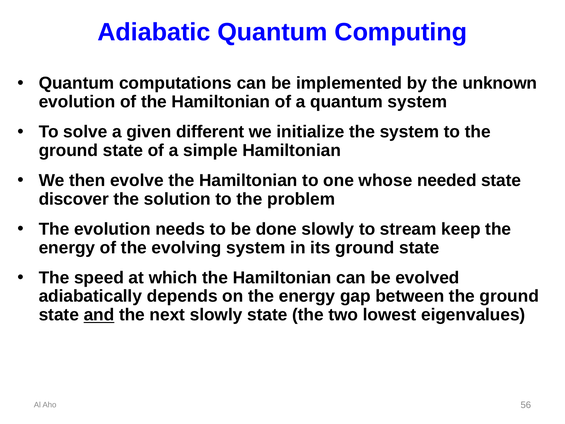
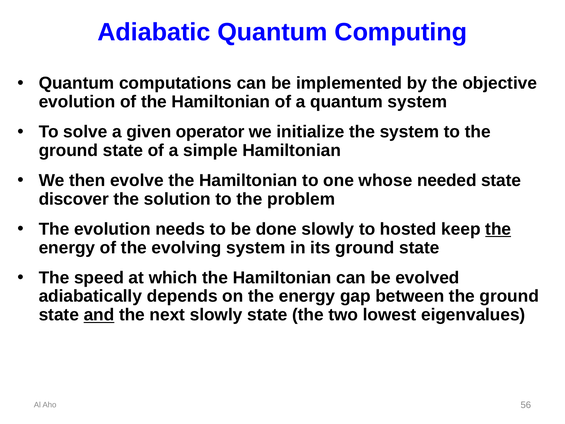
unknown: unknown -> objective
different: different -> operator
stream: stream -> hosted
the at (498, 229) underline: none -> present
